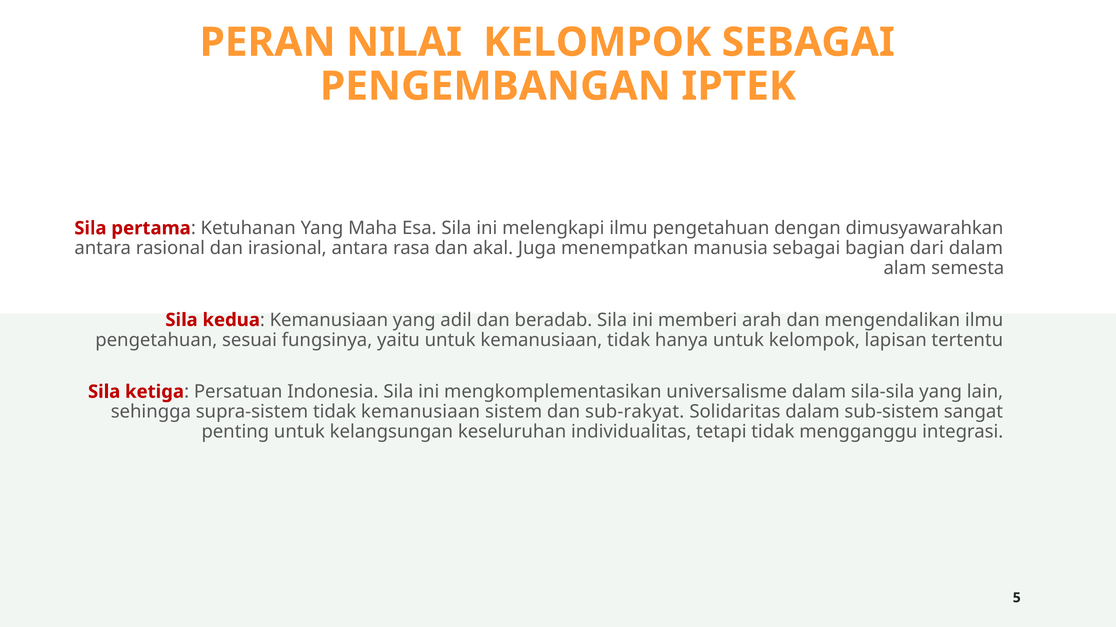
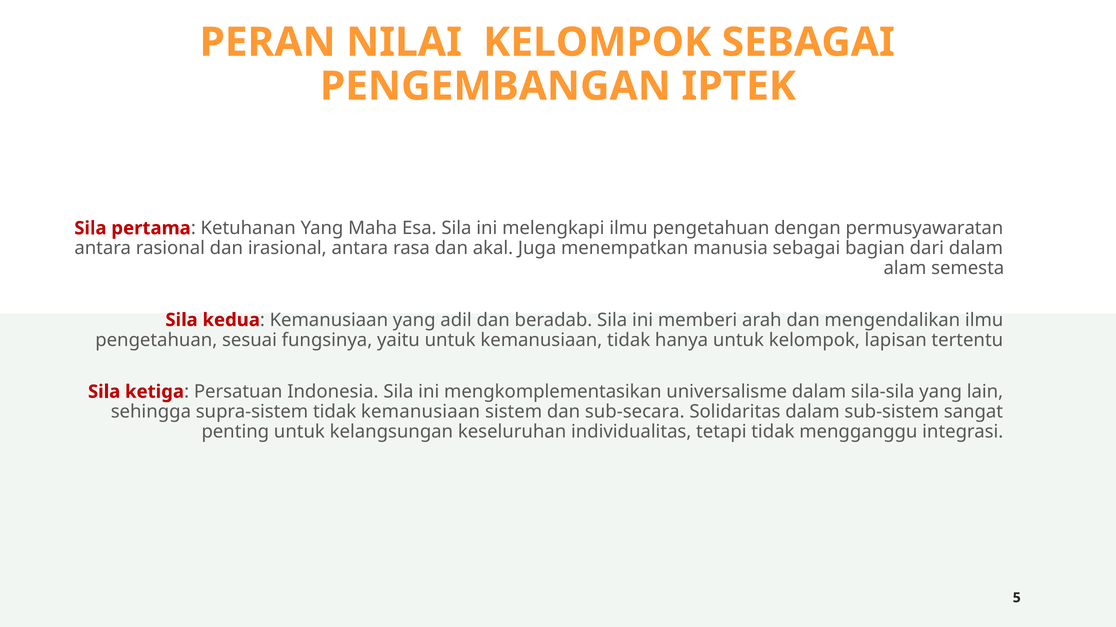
dimusyawarahkan: dimusyawarahkan -> permusyawaratan
sub-rakyat: sub-rakyat -> sub-secara
